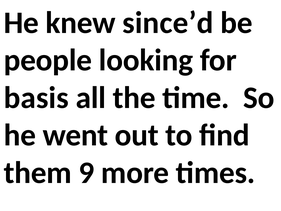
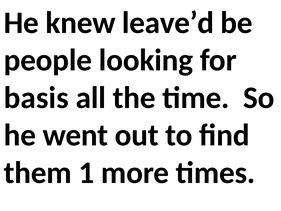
since’d: since’d -> leave’d
9: 9 -> 1
